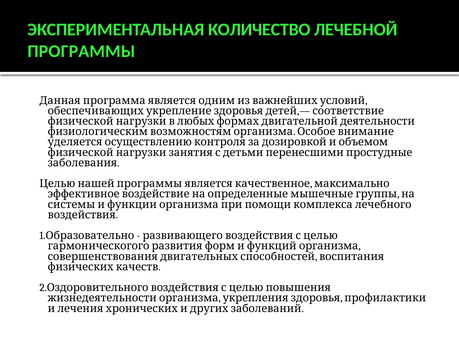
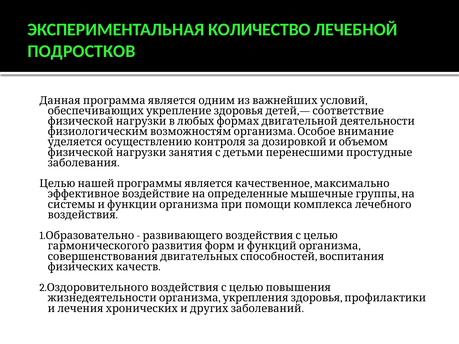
ПРОГРАММЫ: ПРОГРАММЫ -> ПОДРОСТКОВ
